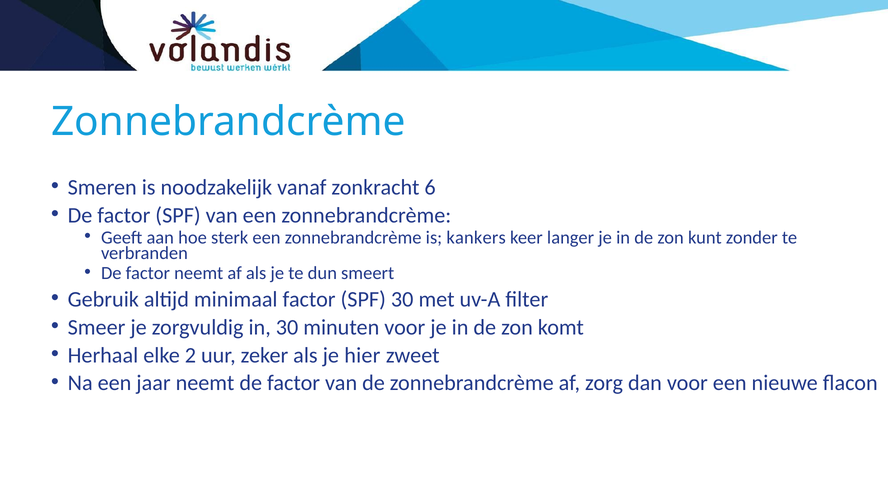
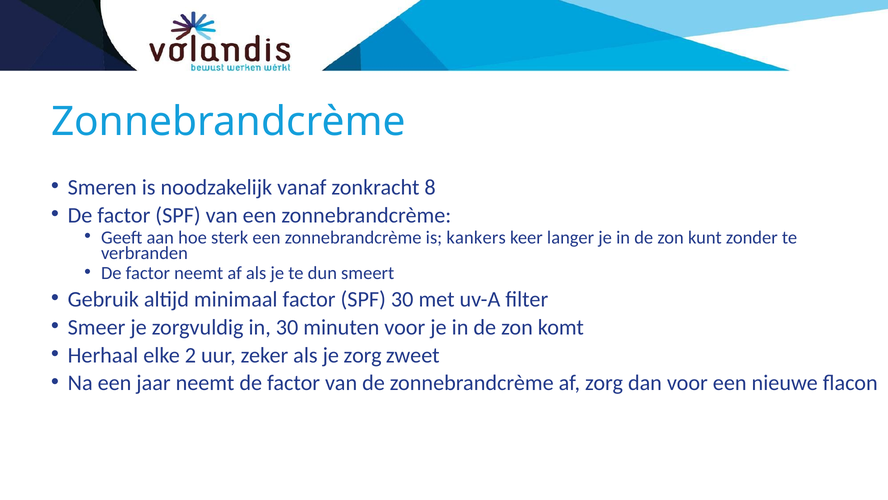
6: 6 -> 8
je hier: hier -> zorg
